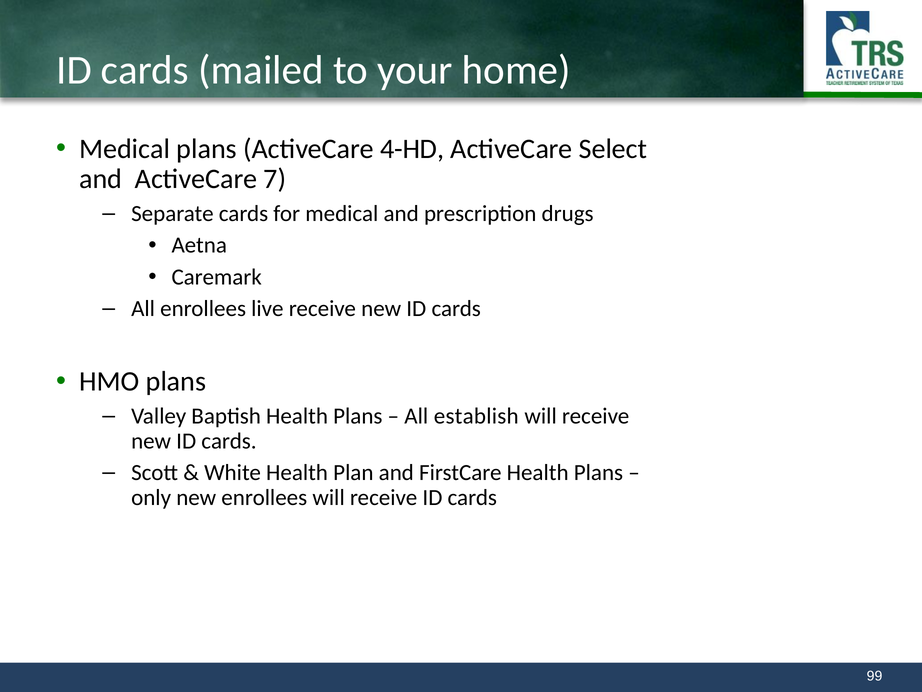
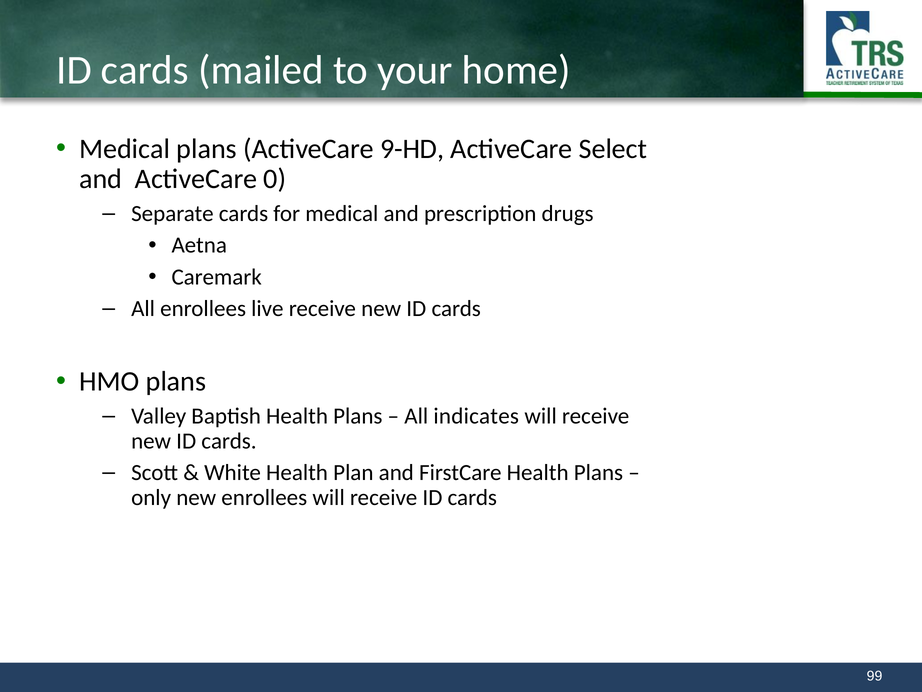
4-HD: 4-HD -> 9-HD
7: 7 -> 0
establish: establish -> indicates
